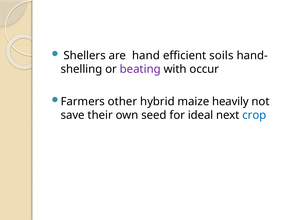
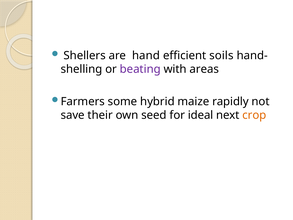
occur: occur -> areas
other: other -> some
heavily: heavily -> rapidly
crop colour: blue -> orange
